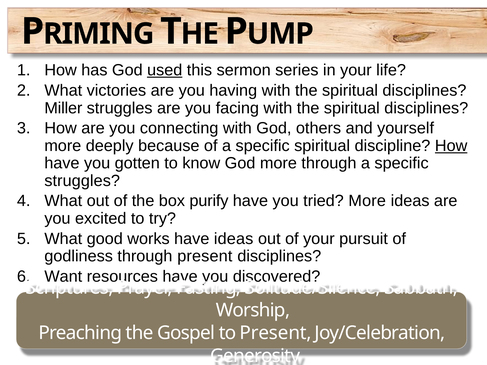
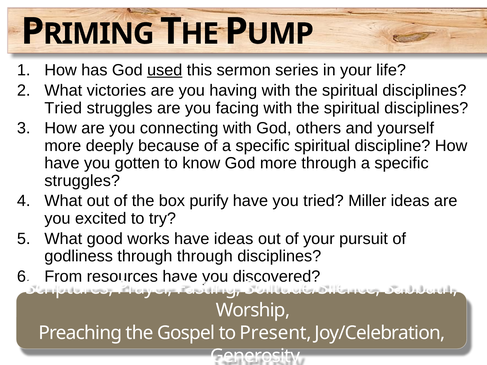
Miller at (63, 108): Miller -> Tried
How at (451, 146) underline: present -> none
tried More: More -> Miller
through present: present -> through
Want: Want -> From
